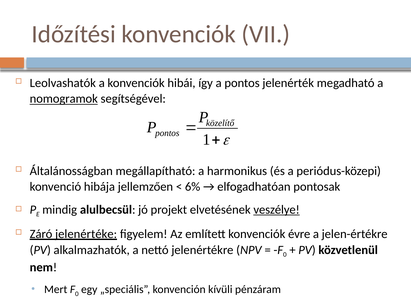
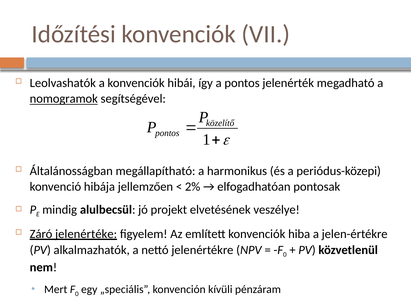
6%: 6% -> 2%
veszélye underline: present -> none
évre: évre -> hiba
